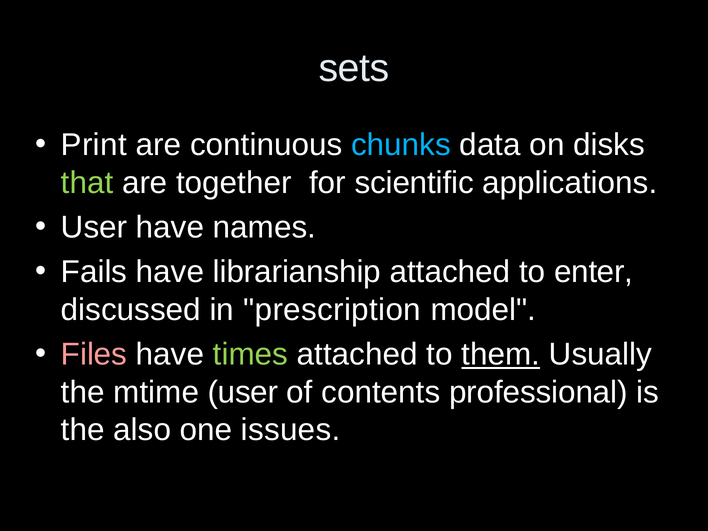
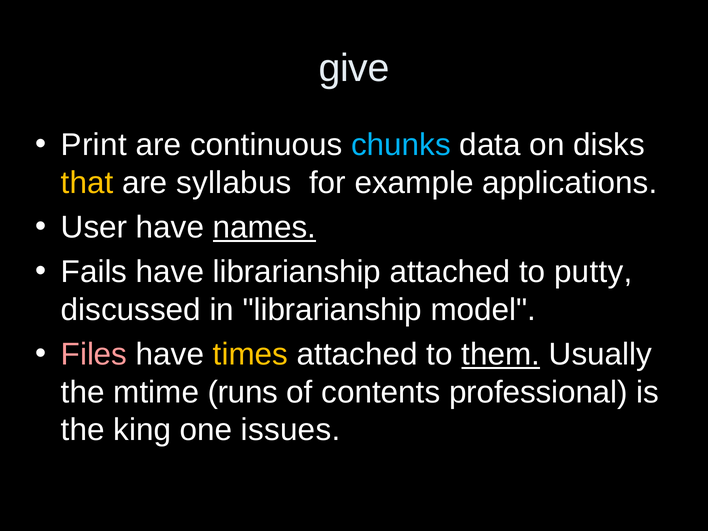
sets: sets -> give
that colour: light green -> yellow
together: together -> syllabus
scientific: scientific -> example
names underline: none -> present
enter: enter -> putty
in prescription: prescription -> librarianship
times colour: light green -> yellow
mtime user: user -> runs
also: also -> king
